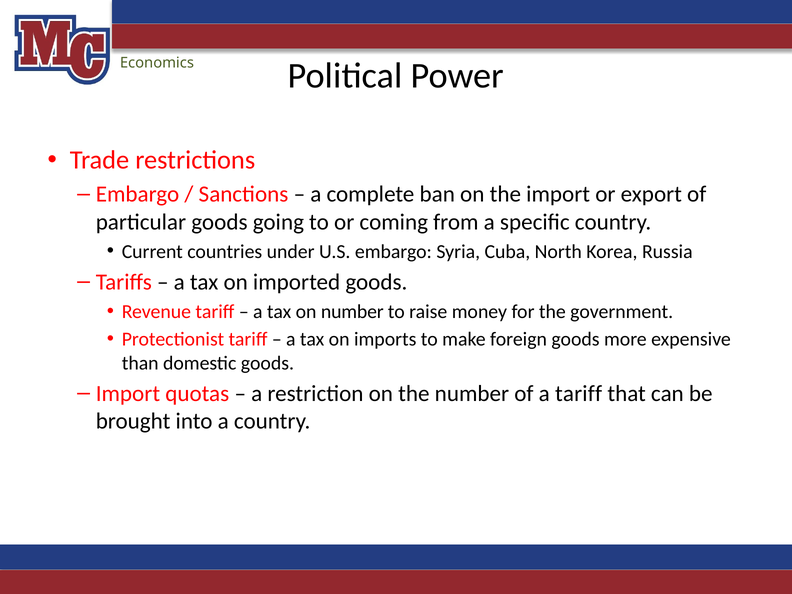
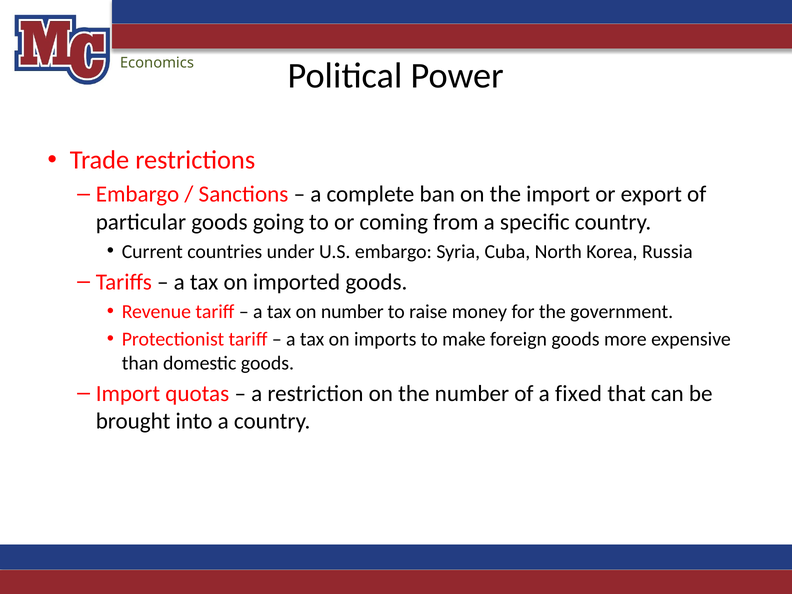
a tariff: tariff -> fixed
